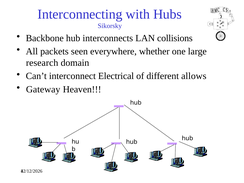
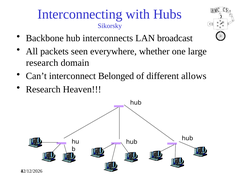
collisions: collisions -> broadcast
Electrical: Electrical -> Belonged
Gateway at (43, 89): Gateway -> Research
